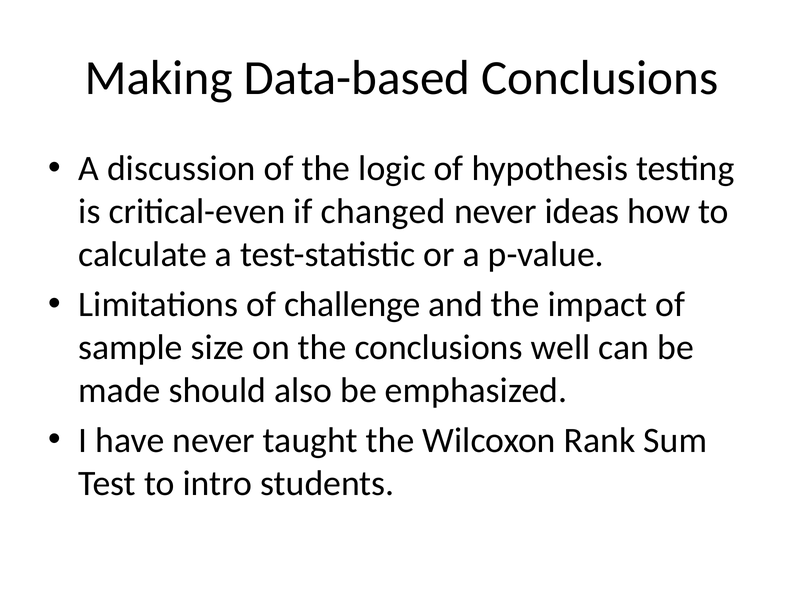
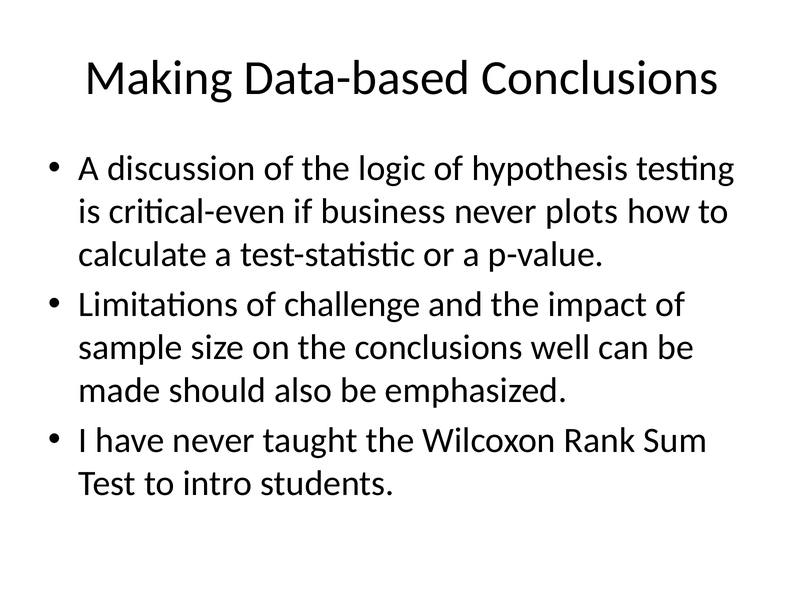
changed: changed -> business
ideas: ideas -> plots
